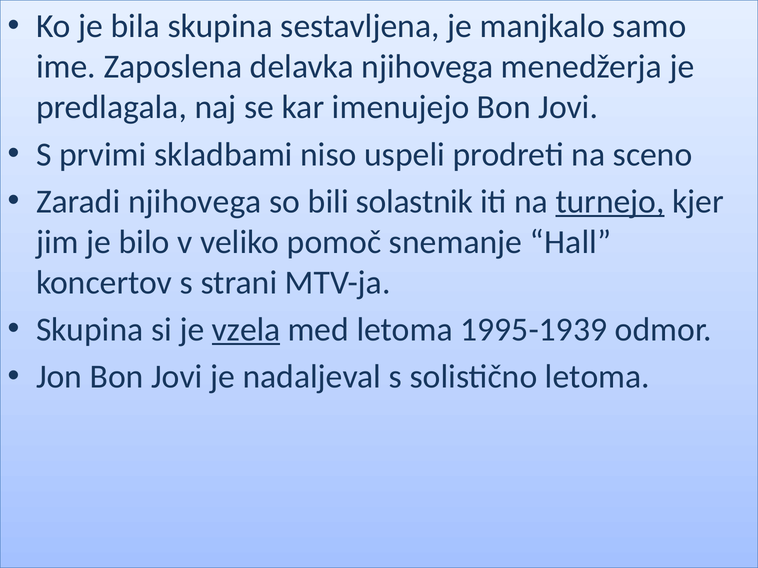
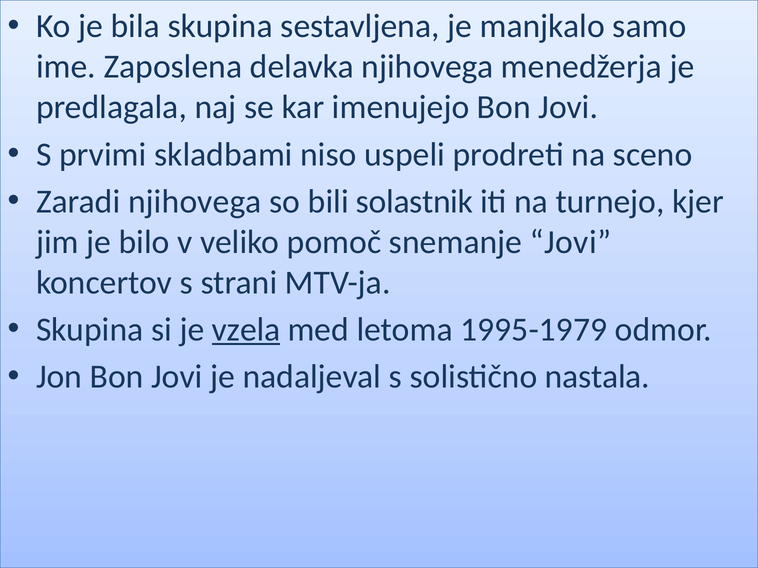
turnejo underline: present -> none
snemanje Hall: Hall -> Jovi
1995-1939: 1995-1939 -> 1995-1979
solistično letoma: letoma -> nastala
